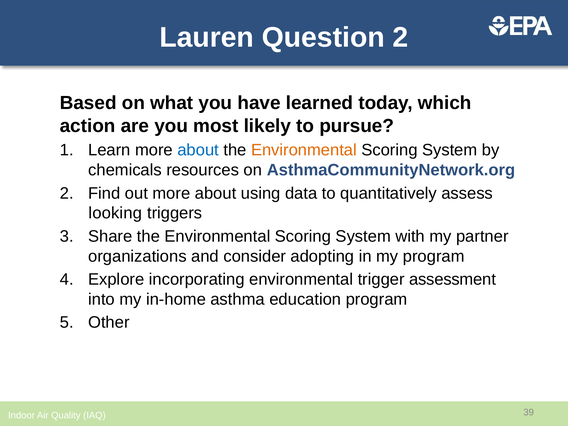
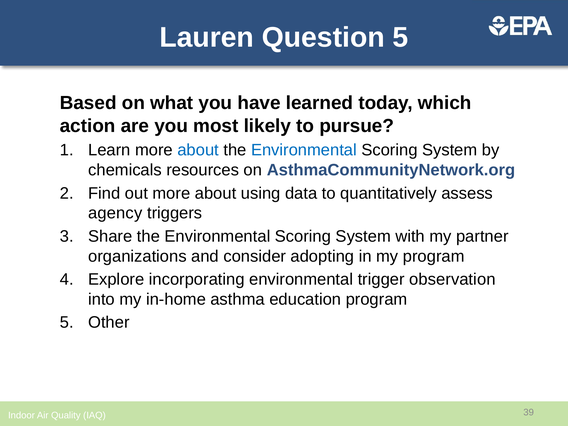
Question 2: 2 -> 5
Environmental at (304, 150) colour: orange -> blue
looking: looking -> agency
assessment: assessment -> observation
